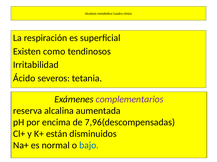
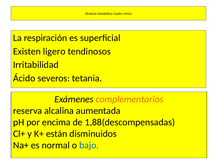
como: como -> ligero
complementarios colour: purple -> orange
7,96(descompensadas: 7,96(descompensadas -> 1,88(descompensadas
